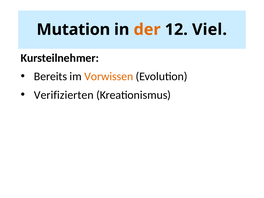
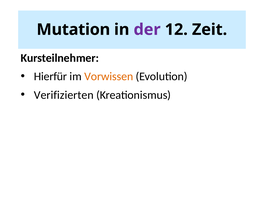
der colour: orange -> purple
Viel: Viel -> Zeit
Bereits: Bereits -> Hierfür
